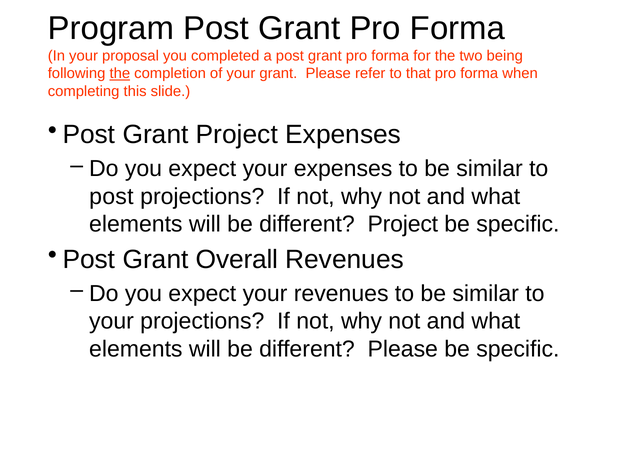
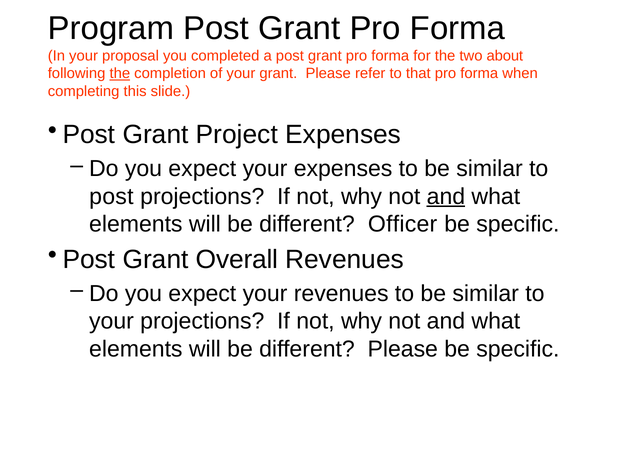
being: being -> about
and at (446, 196) underline: none -> present
different Project: Project -> Officer
